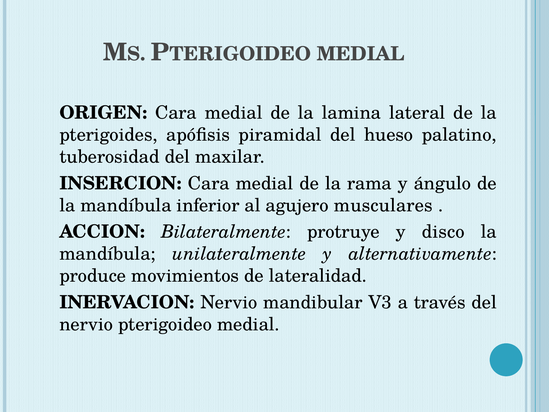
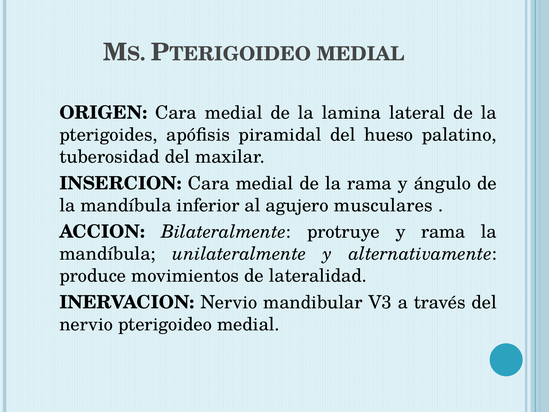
y disco: disco -> rama
